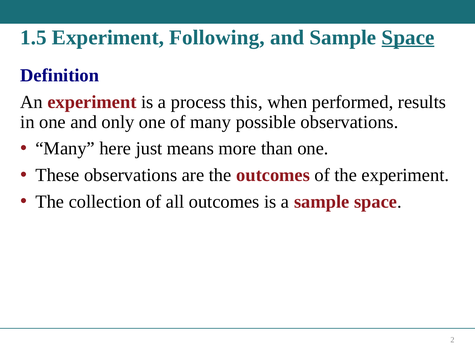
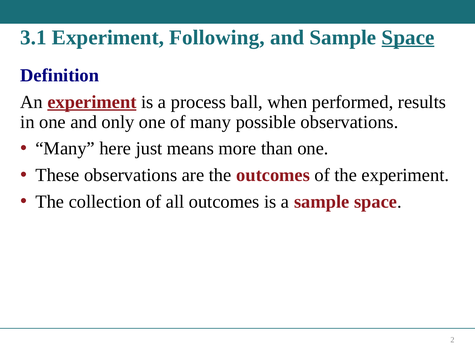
1.5: 1.5 -> 3.1
experiment at (92, 102) underline: none -> present
this: this -> ball
